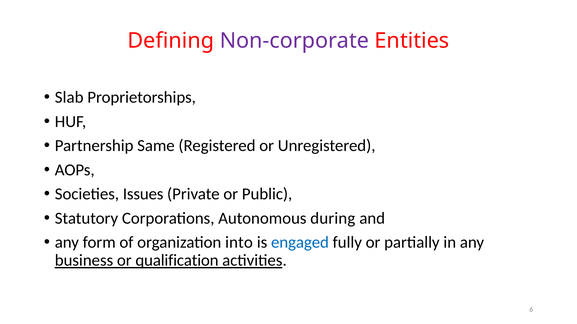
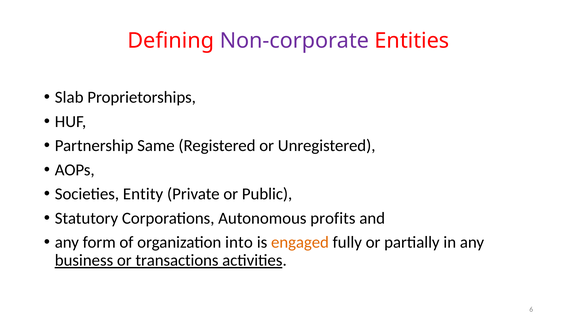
Issues: Issues -> Entity
during: during -> profits
engaged colour: blue -> orange
qualification: qualification -> transactions
